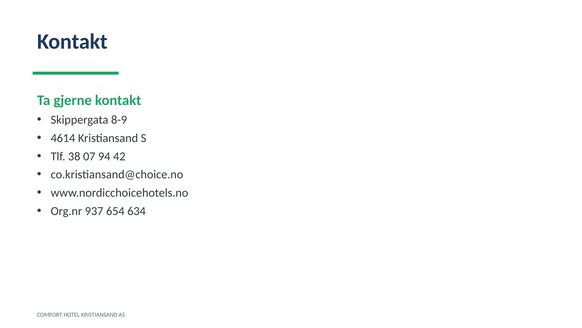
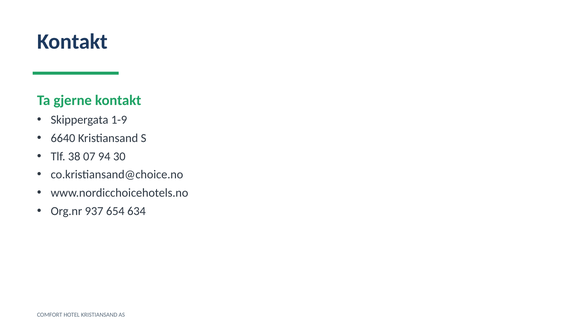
8-9: 8-9 -> 1-9
4614: 4614 -> 6640
42: 42 -> 30
